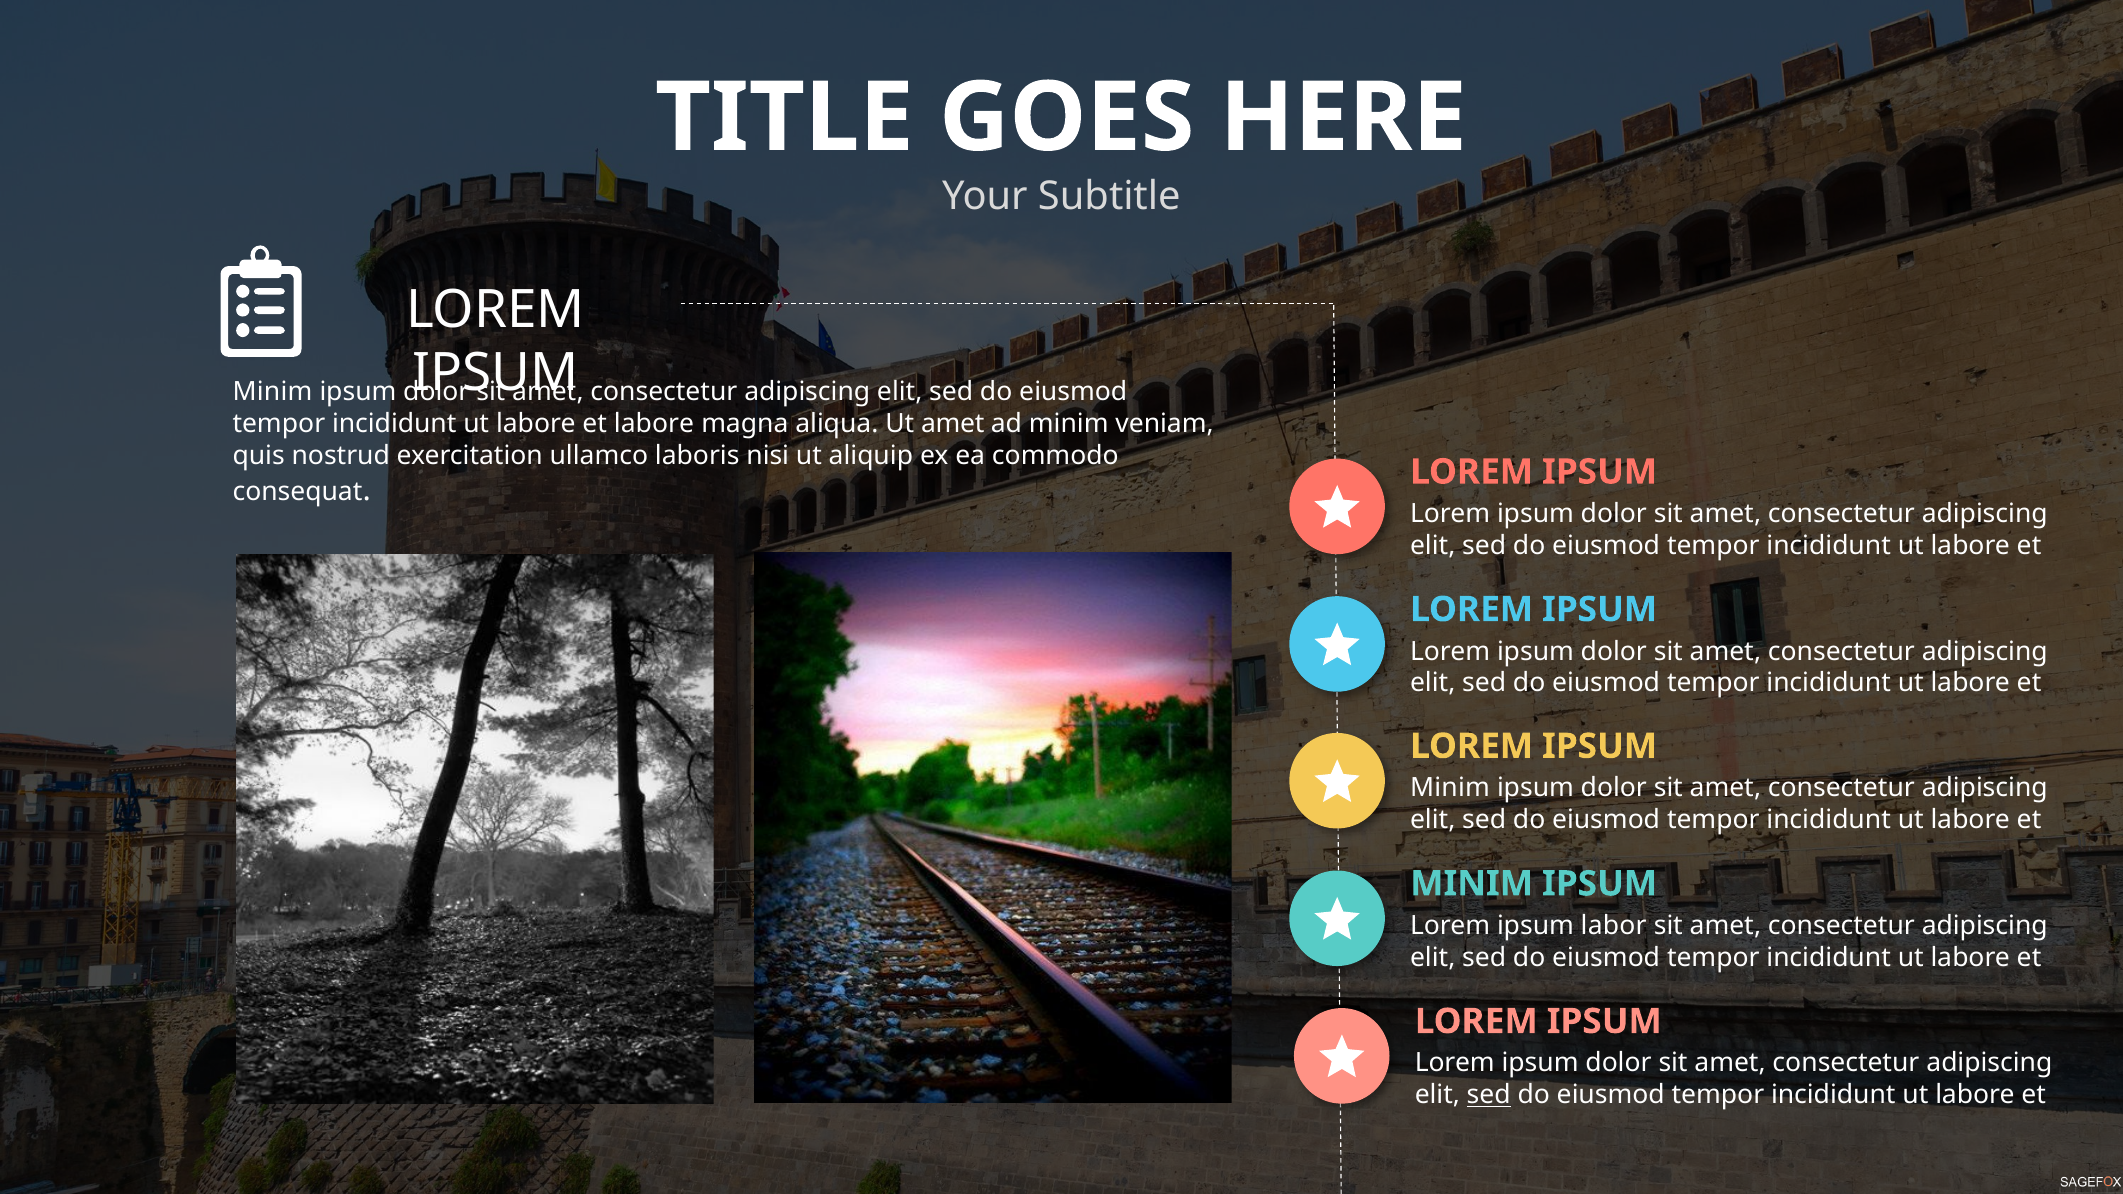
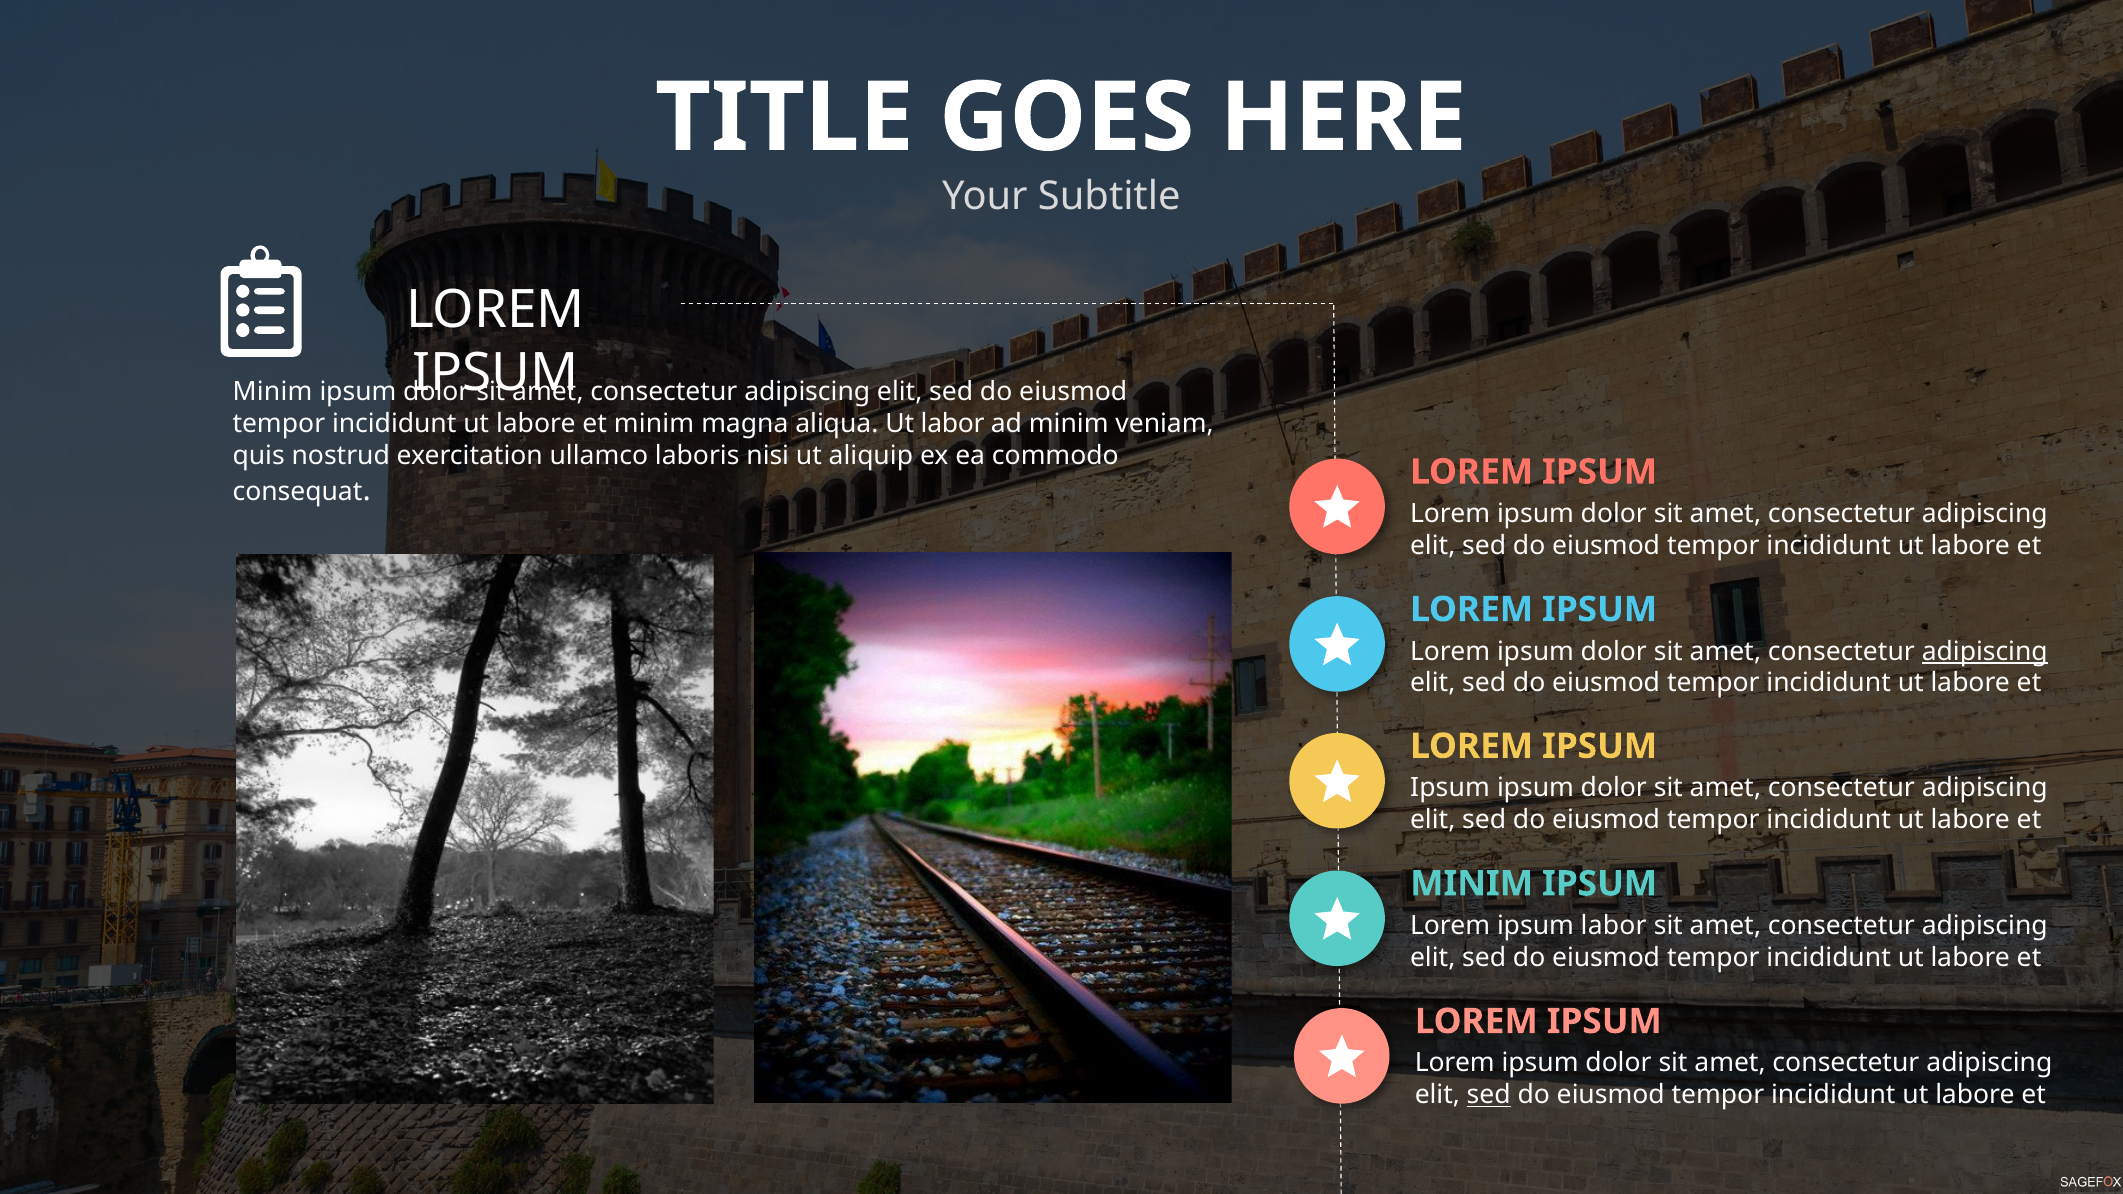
labore at (654, 424): labore -> minim
Ut amet: amet -> labor
adipiscing at (1985, 651) underline: none -> present
Minim at (1450, 788): Minim -> Ipsum
